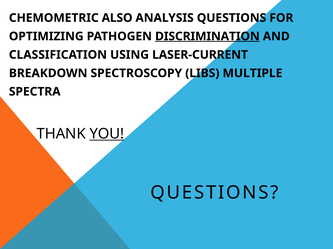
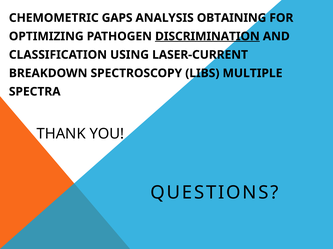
ALSO: ALSO -> GAPS
ANALYSIS QUESTIONS: QUESTIONS -> OBTAINING
YOU underline: present -> none
